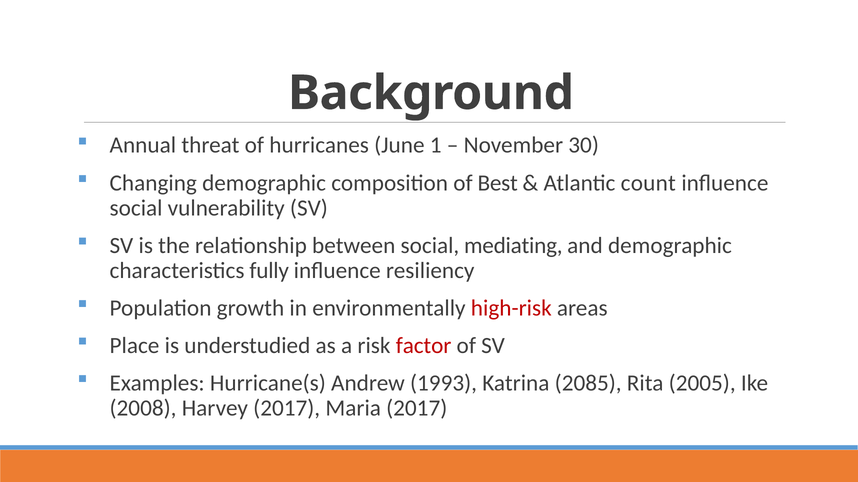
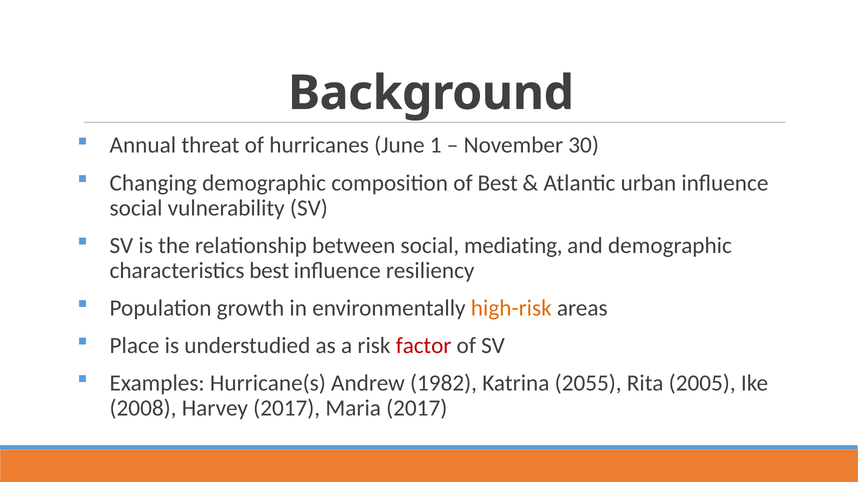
count: count -> urban
characteristics fully: fully -> best
high-risk colour: red -> orange
1993: 1993 -> 1982
2085: 2085 -> 2055
